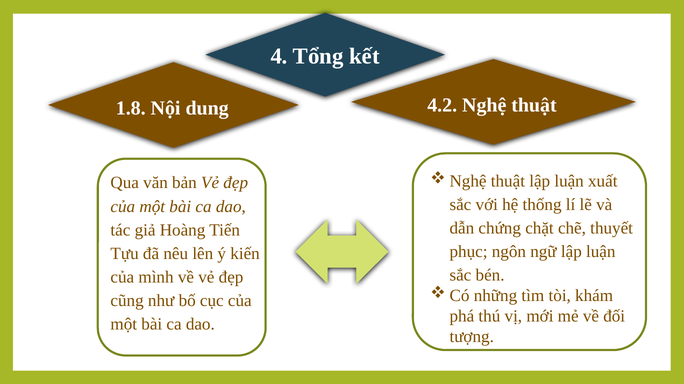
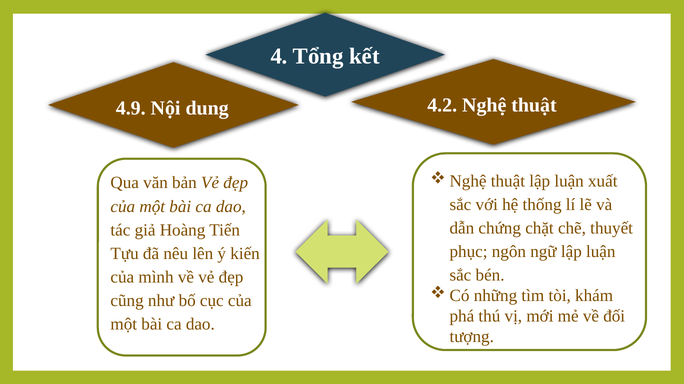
1.8: 1.8 -> 4.9
